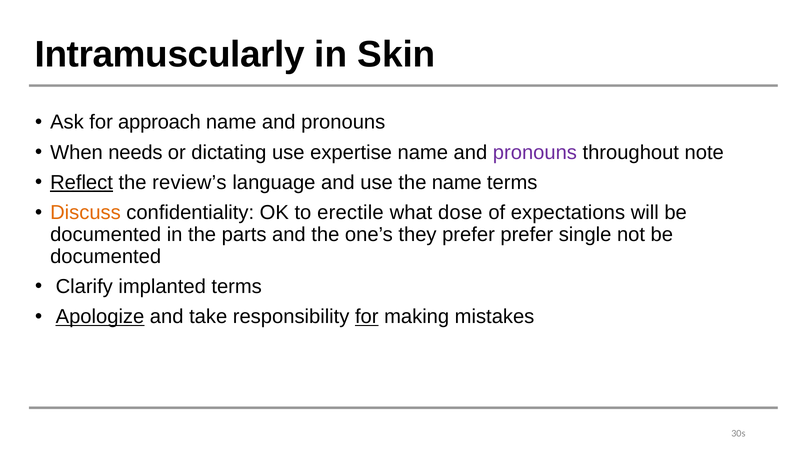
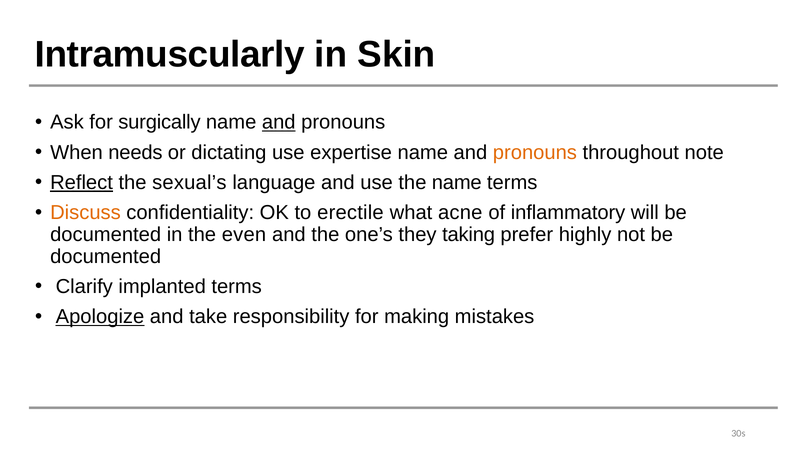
approach: approach -> surgically
and at (279, 122) underline: none -> present
pronouns at (535, 152) colour: purple -> orange
review’s: review’s -> sexual’s
dose: dose -> acne
expectations: expectations -> inflammatory
parts: parts -> even
they prefer: prefer -> taking
single: single -> highly
for at (367, 317) underline: present -> none
